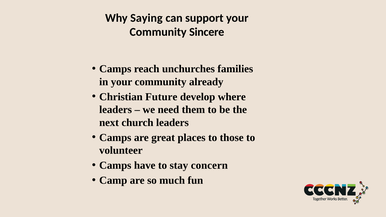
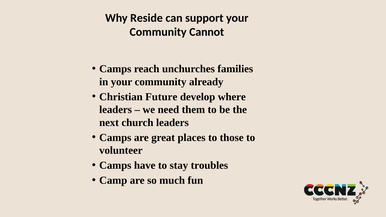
Saying: Saying -> Reside
Sincere: Sincere -> Cannot
concern: concern -> troubles
